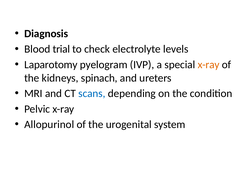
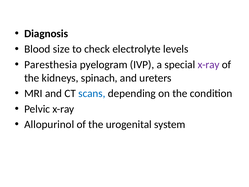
trial: trial -> size
Laparotomy: Laparotomy -> Paresthesia
x-ray at (209, 65) colour: orange -> purple
